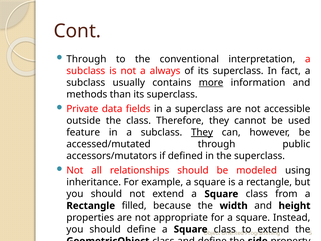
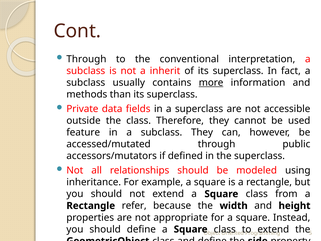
always: always -> inherit
They at (202, 132) underline: present -> none
filled: filled -> refer
